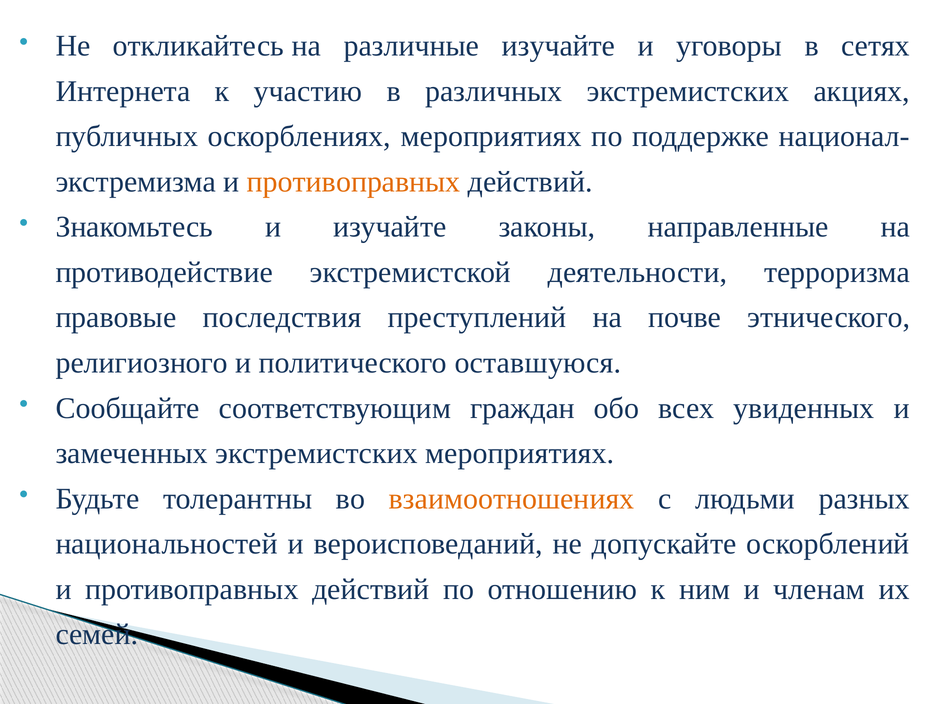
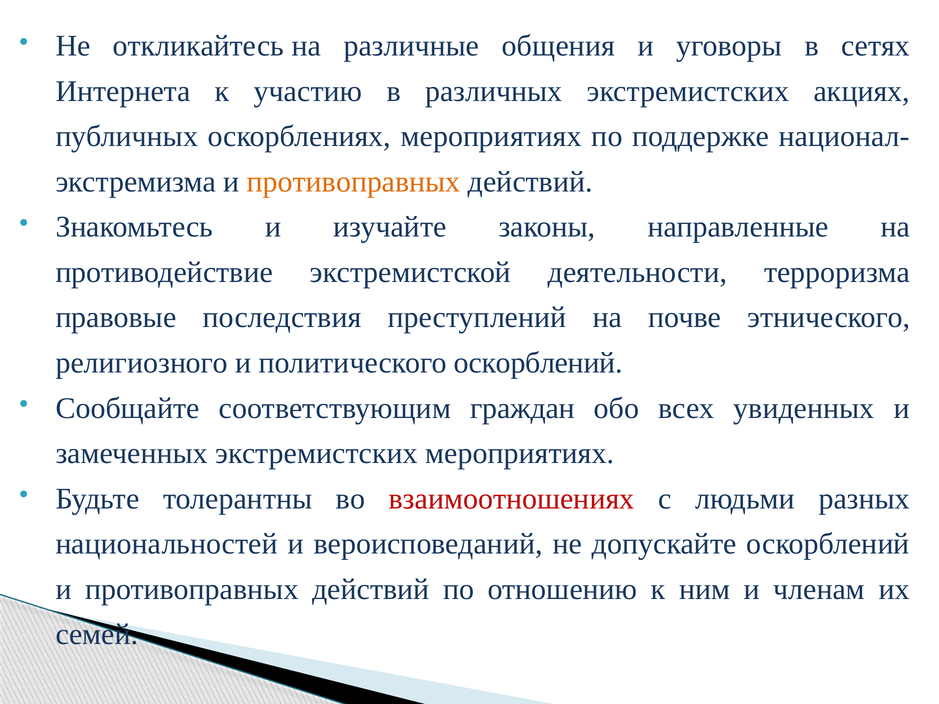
различные изучайте: изучайте -> общения
политического оставшуюся: оставшуюся -> оскорблений
взаимоотношениях colour: orange -> red
